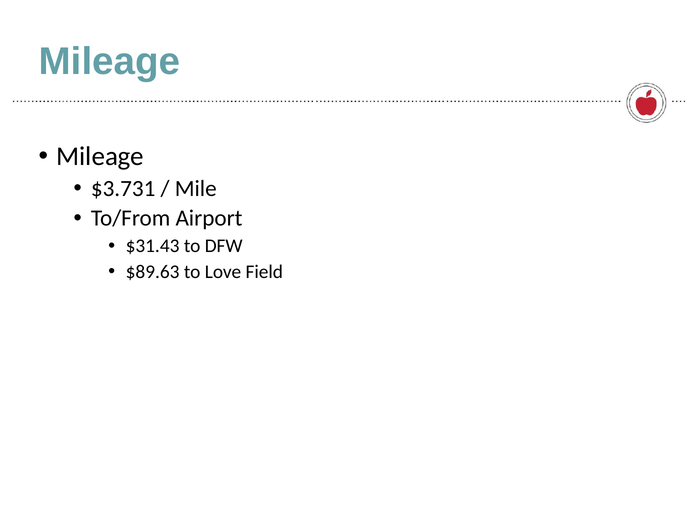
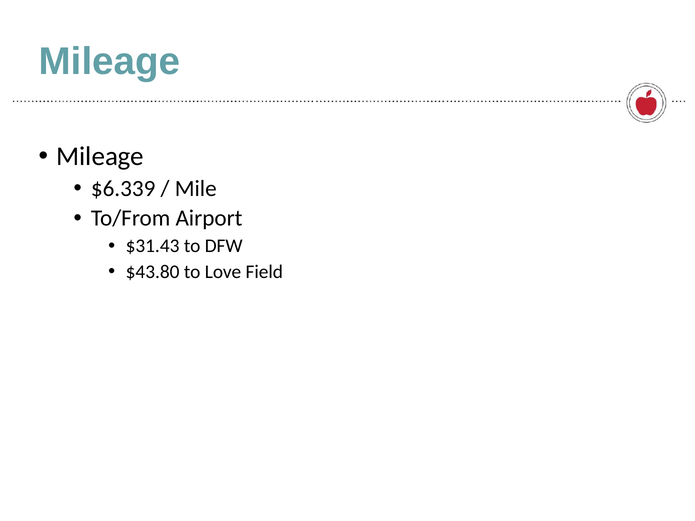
$3.731: $3.731 -> $6.339
$89.63: $89.63 -> $43.80
